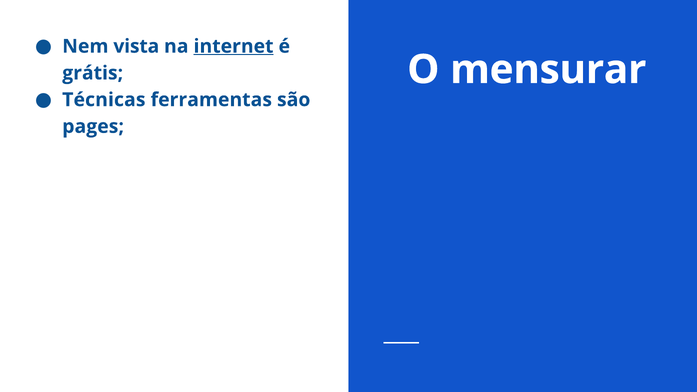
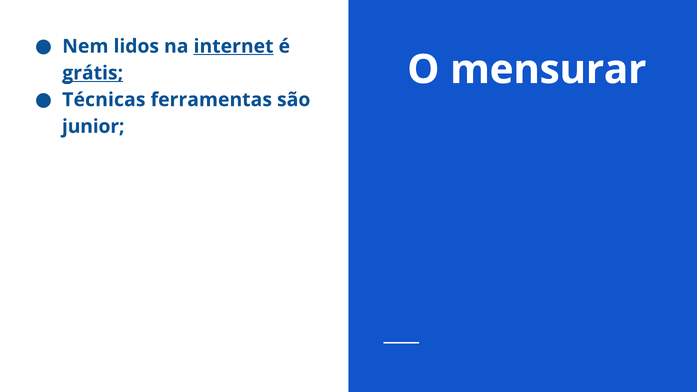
vista: vista -> lidos
grátis underline: none -> present
pages: pages -> junior
